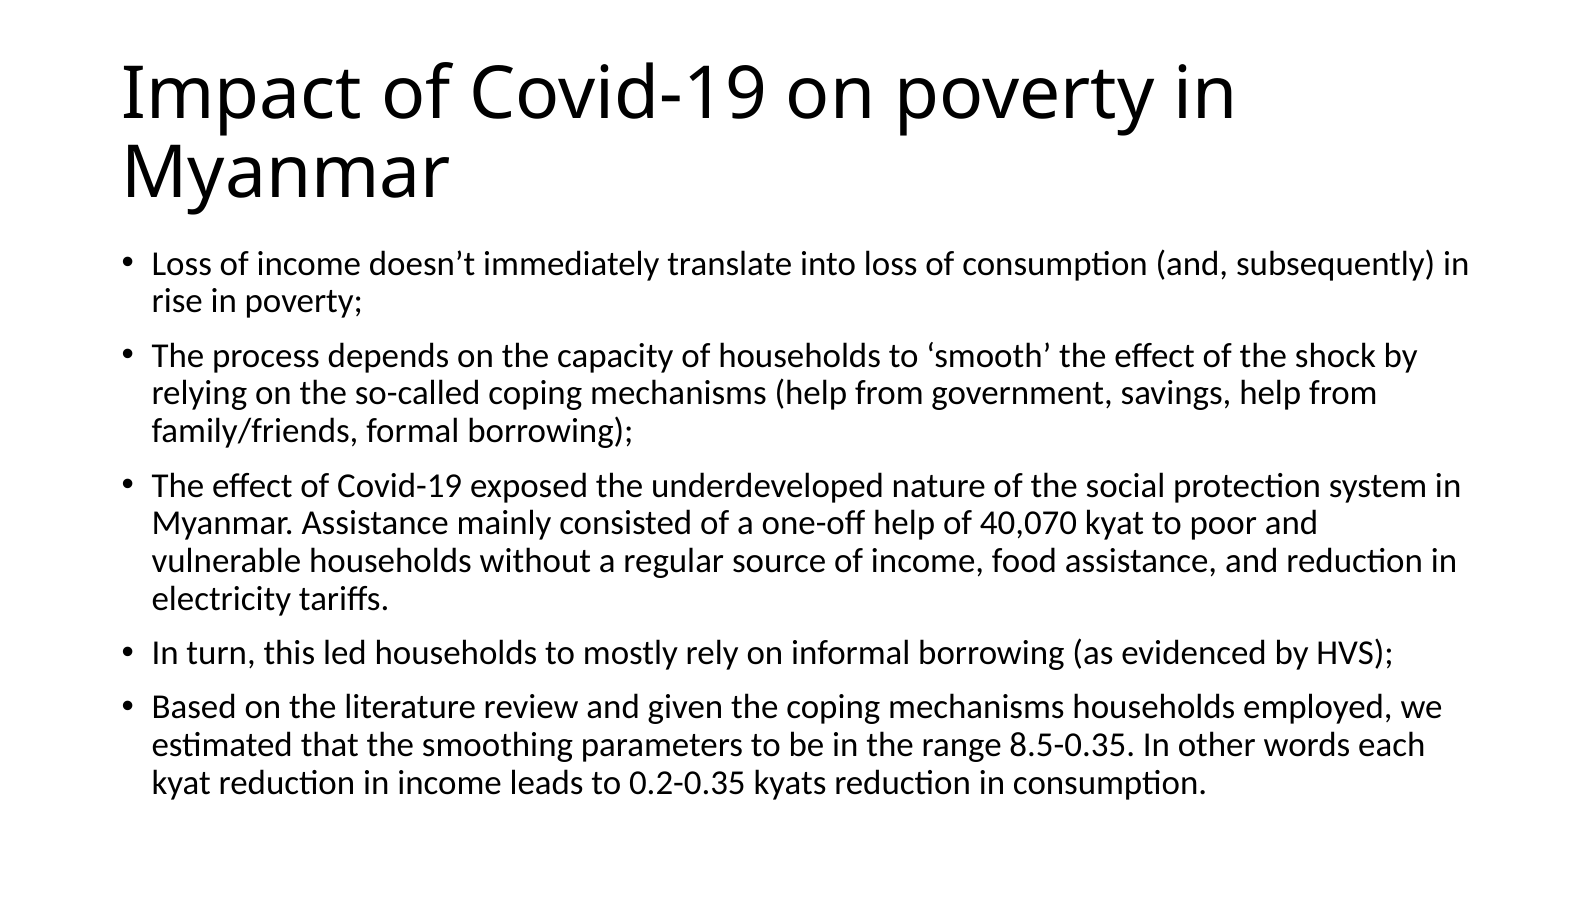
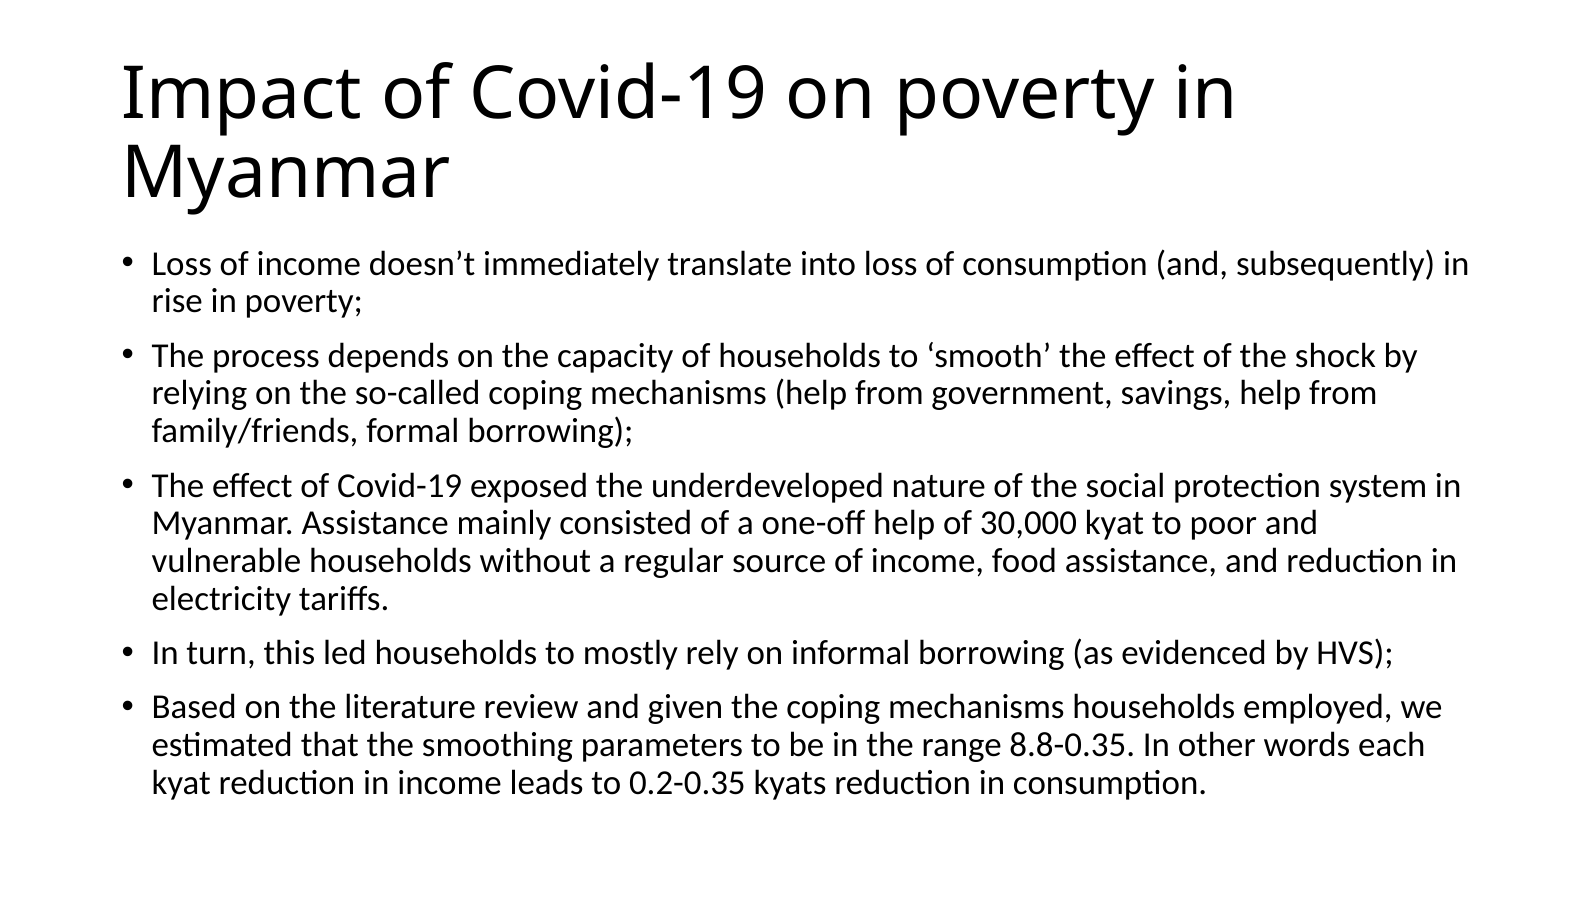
40,070: 40,070 -> 30,000
8.5-0.35: 8.5-0.35 -> 8.8-0.35
